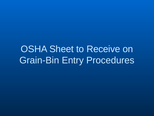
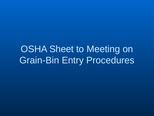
Receive: Receive -> Meeting
